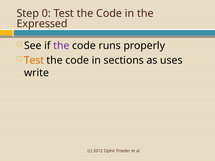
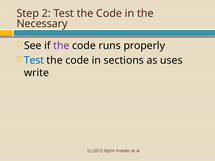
0: 0 -> 2
Expressed: Expressed -> Necessary
Test at (34, 60) colour: orange -> blue
